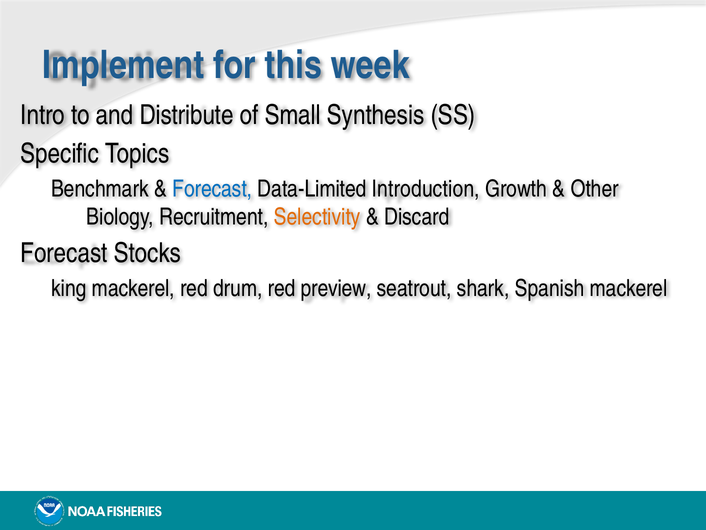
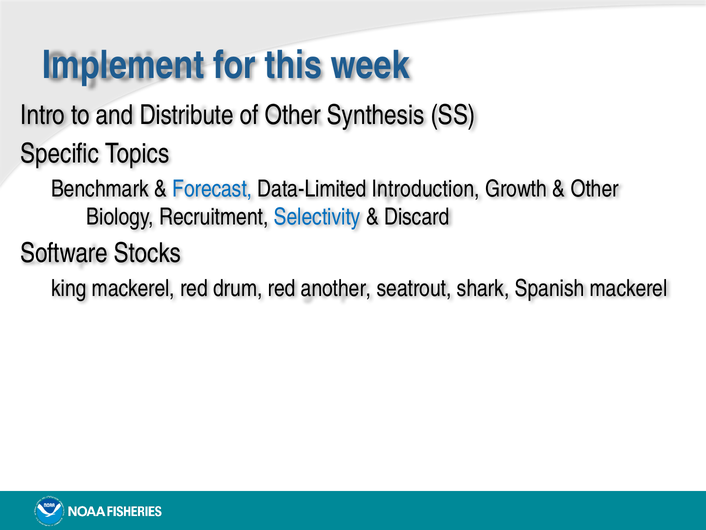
of Small: Small -> Other
Selectivity colour: orange -> blue
Forecast at (64, 253): Forecast -> Software
preview: preview -> another
